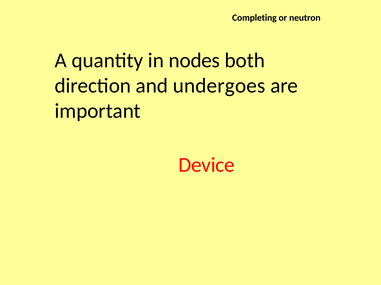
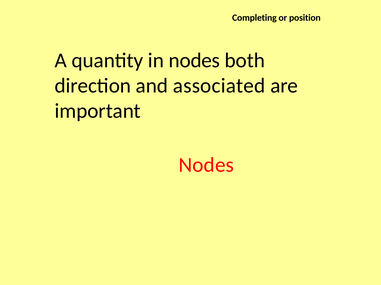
neutron: neutron -> position
undergoes: undergoes -> associated
Device at (206, 165): Device -> Nodes
